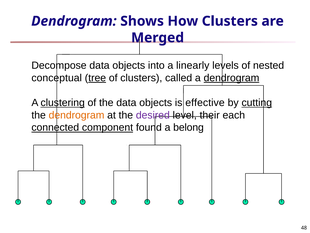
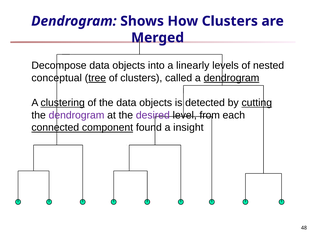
effective: effective -> detected
dendrogram at (77, 115) colour: orange -> purple
their: their -> from
belong: belong -> insight
